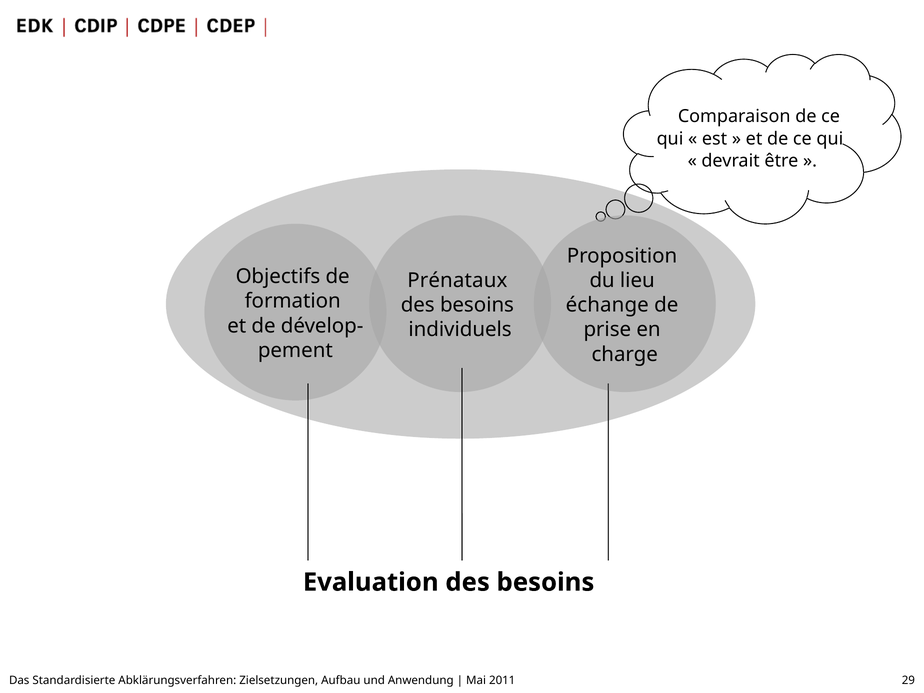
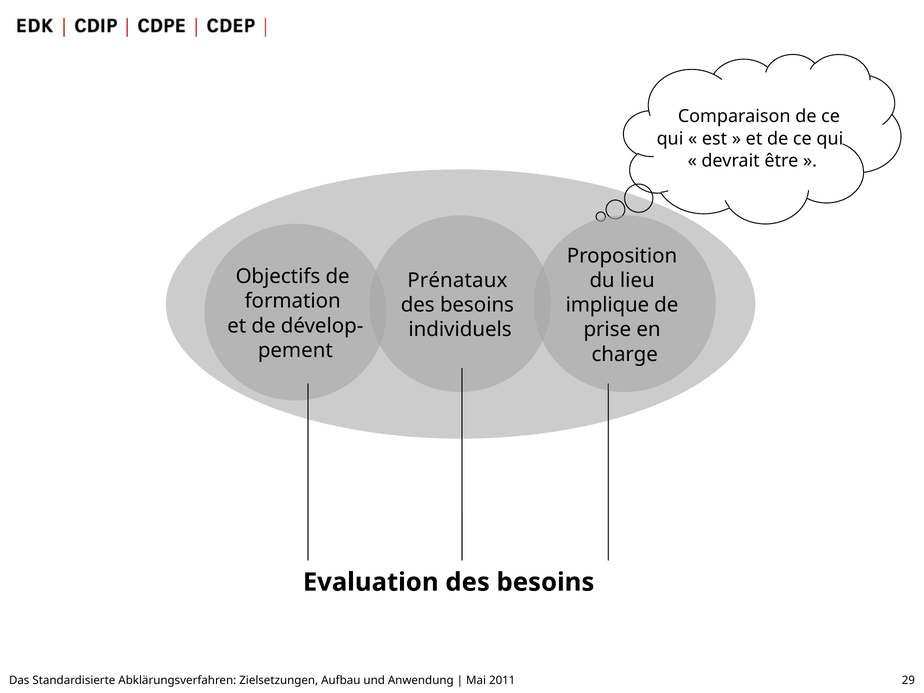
échange: échange -> implique
